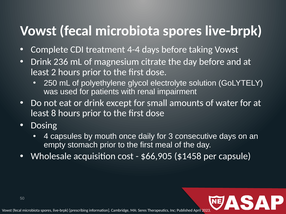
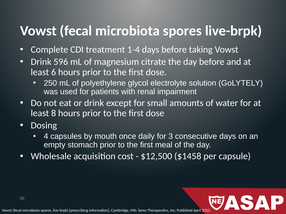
4-4: 4-4 -> 1-4
236: 236 -> 596
2: 2 -> 6
$66,905: $66,905 -> $12,500
